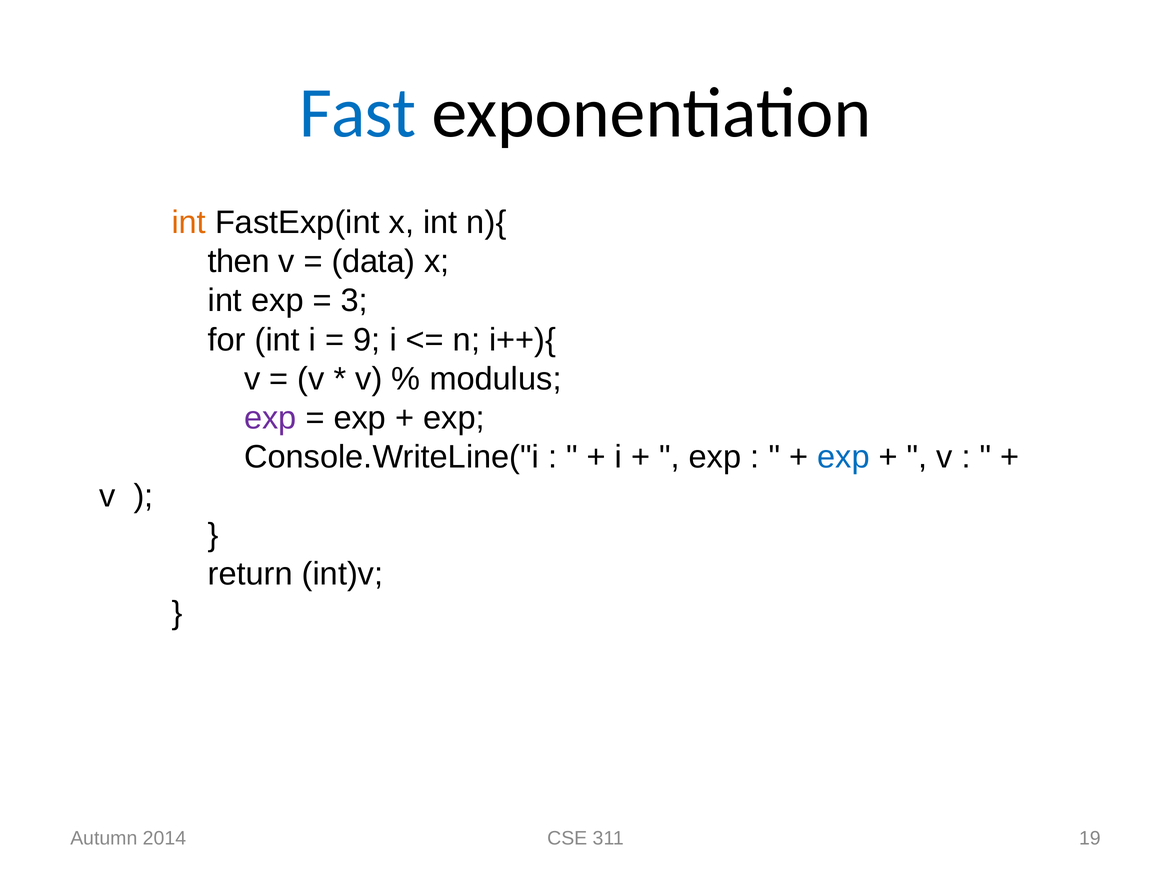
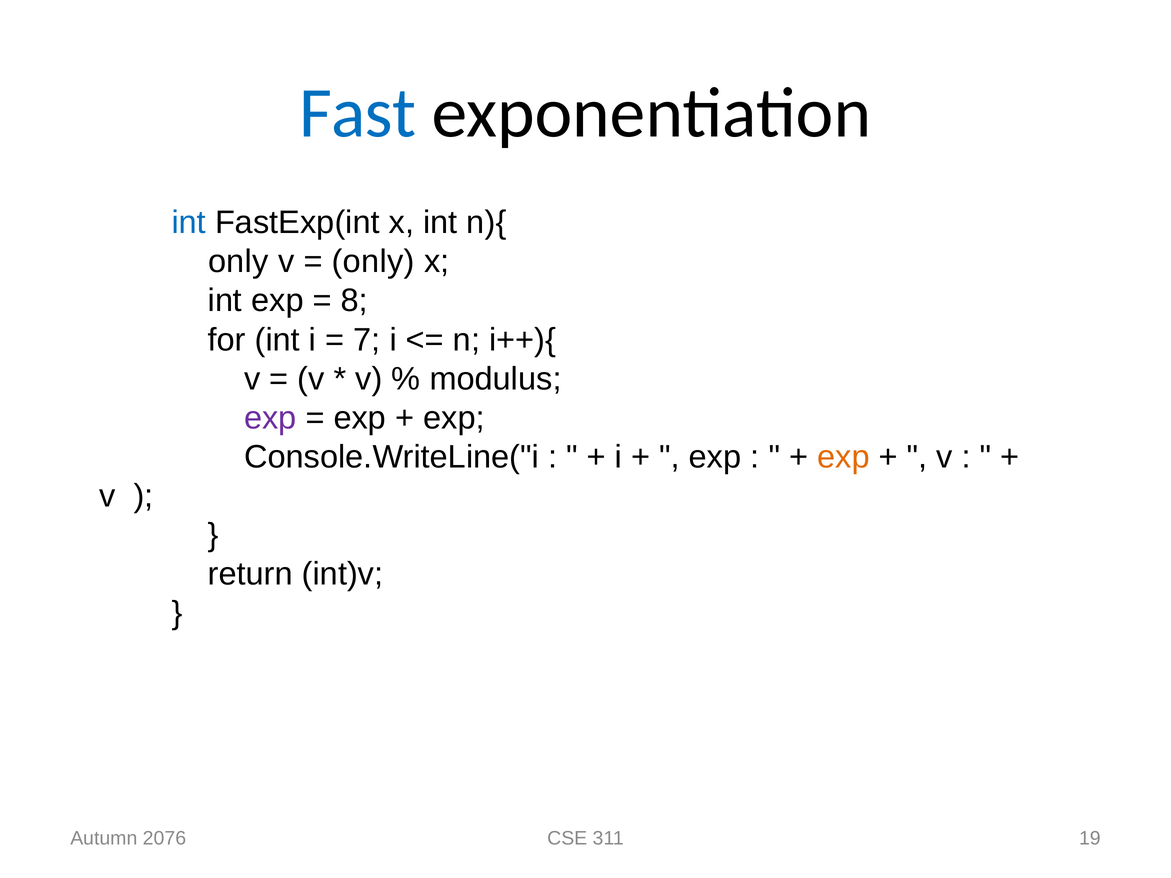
int at (189, 223) colour: orange -> blue
then at (239, 262): then -> only
data at (373, 262): data -> only
3: 3 -> 8
9: 9 -> 7
exp at (843, 457) colour: blue -> orange
2014: 2014 -> 2076
